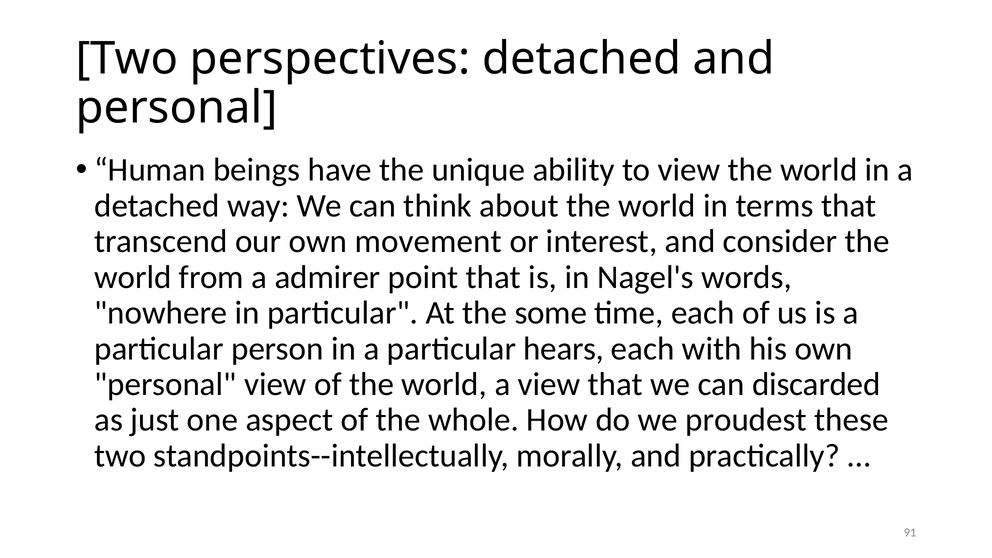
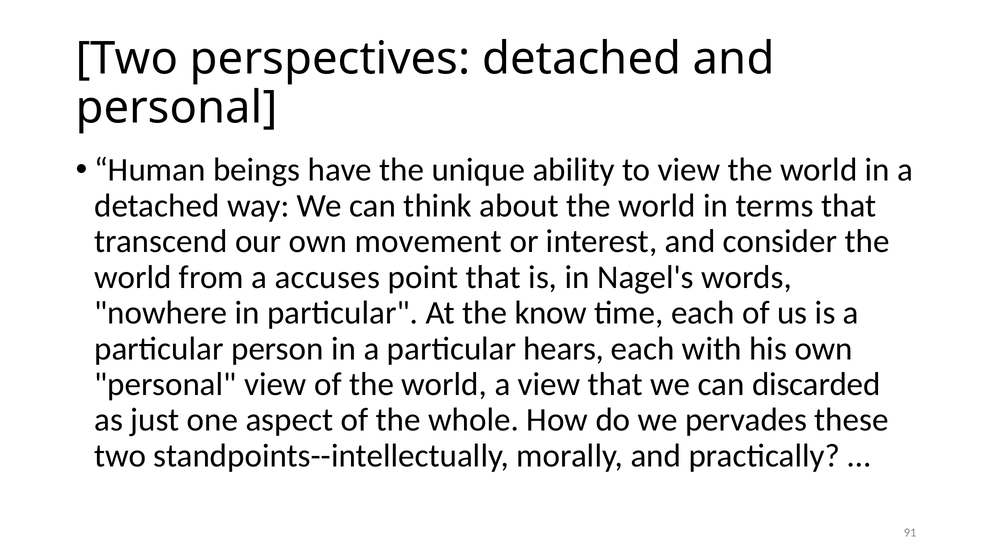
admirer: admirer -> accuses
some: some -> know
proudest: proudest -> pervades
